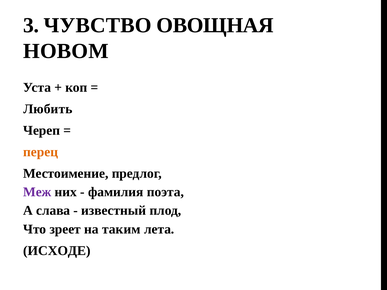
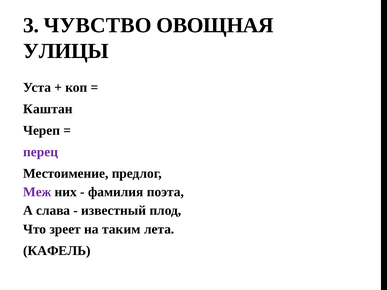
НОВОМ: НОВОМ -> УЛИЦЫ
Любить: Любить -> Каштан
перец colour: orange -> purple
ИСХОДЕ: ИСХОДЕ -> КАФЕЛЬ
